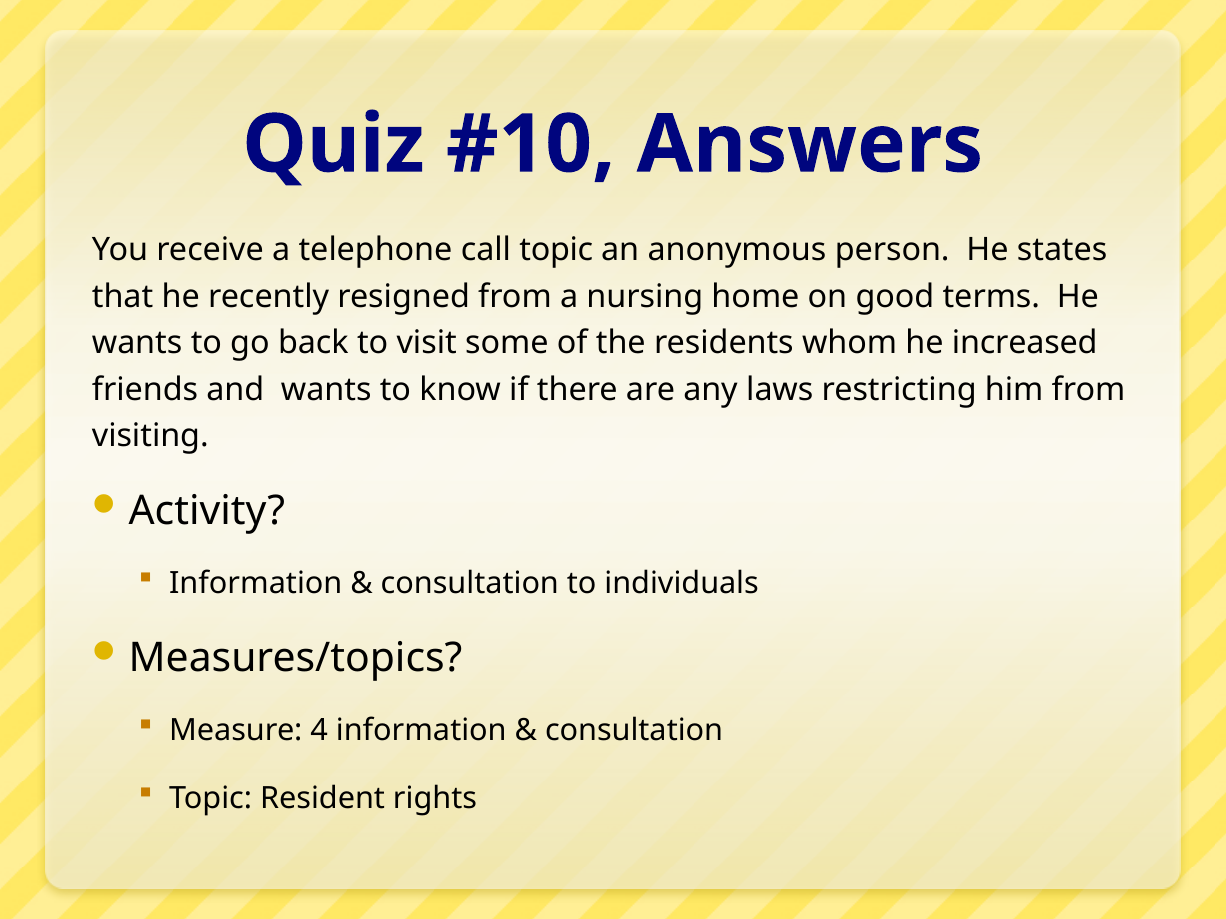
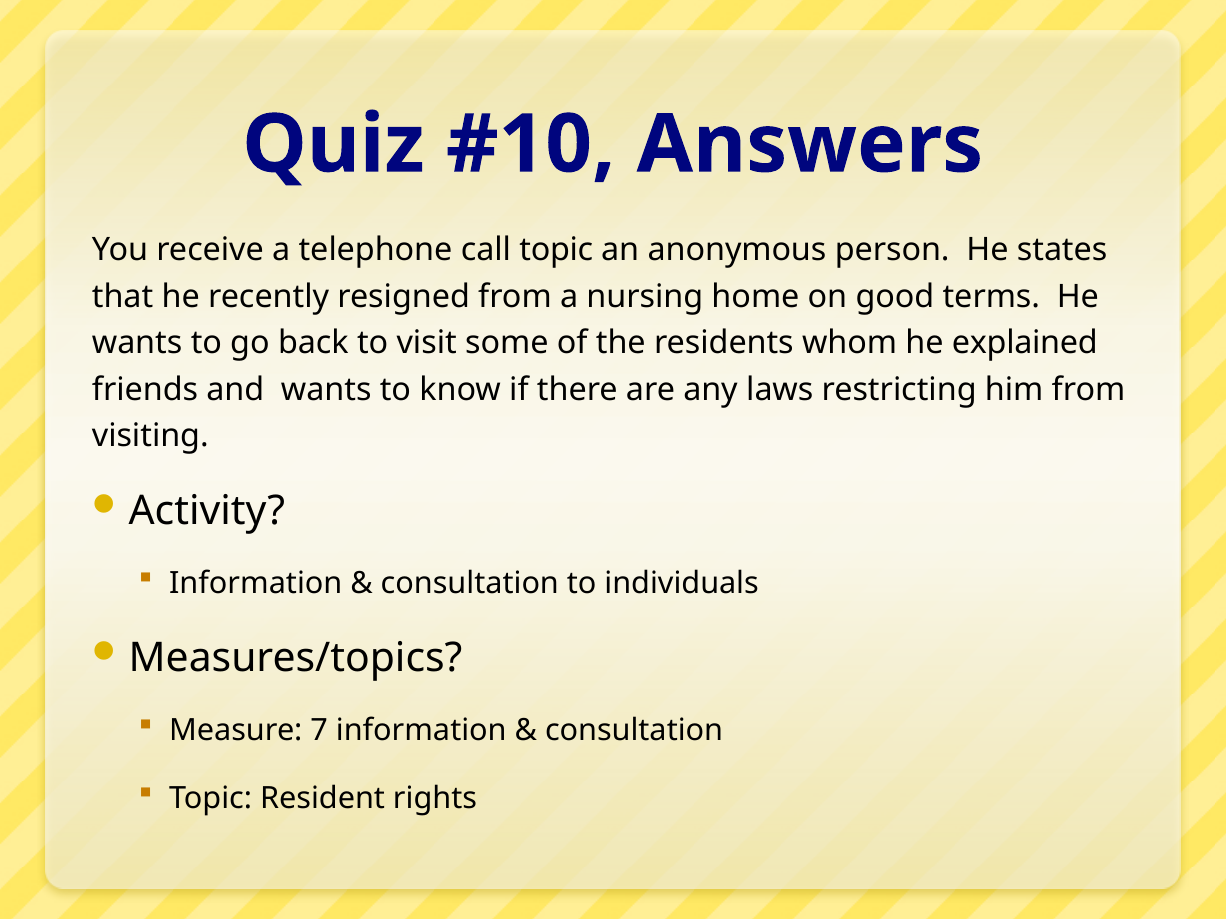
increased: increased -> explained
4: 4 -> 7
